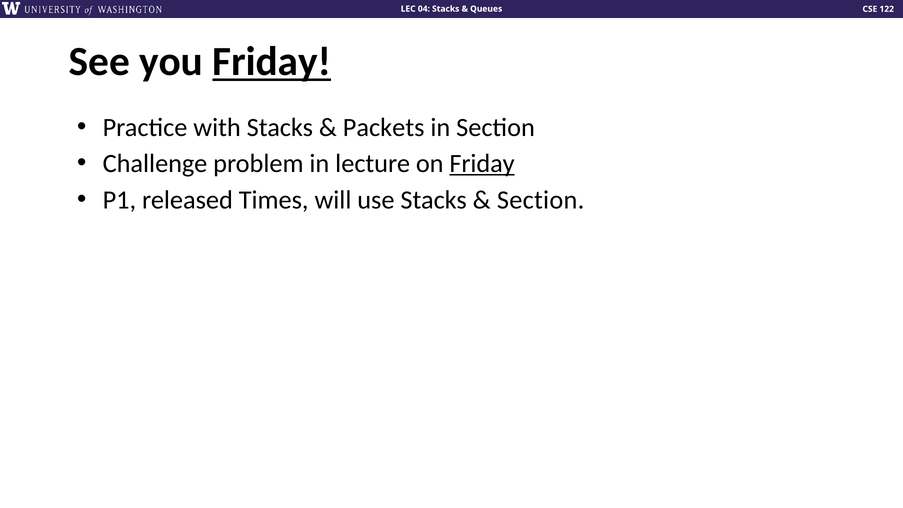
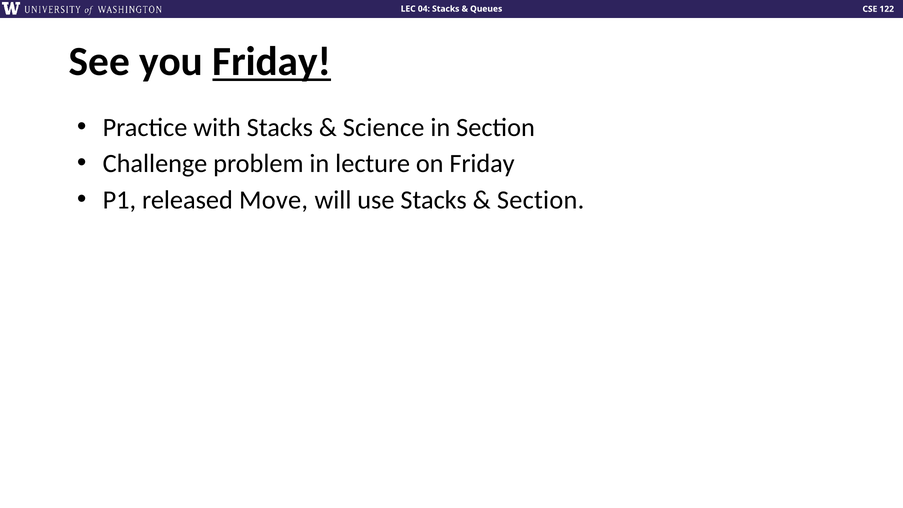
Packets: Packets -> Science
Friday at (482, 164) underline: present -> none
Times: Times -> Move
